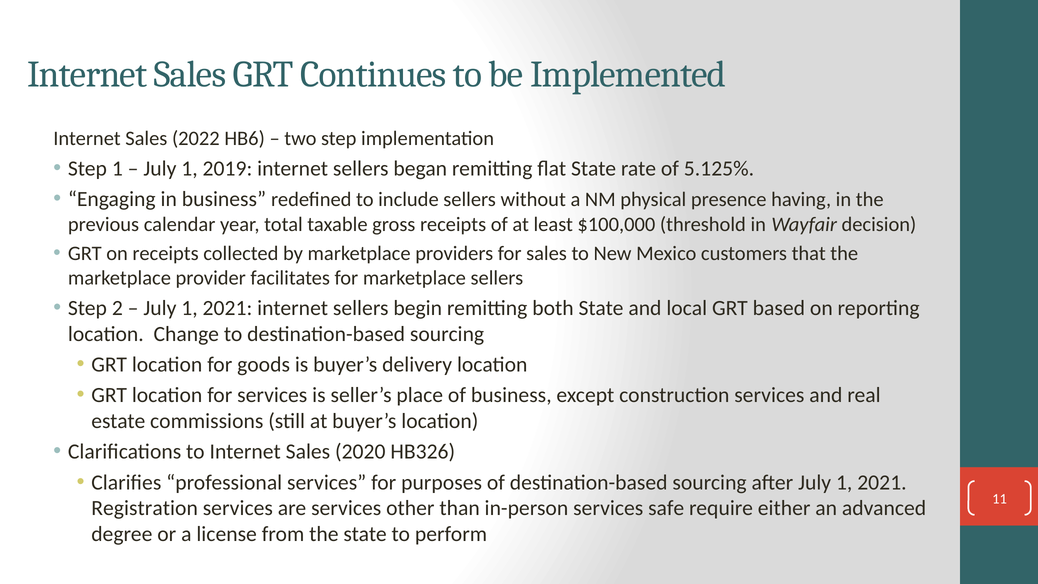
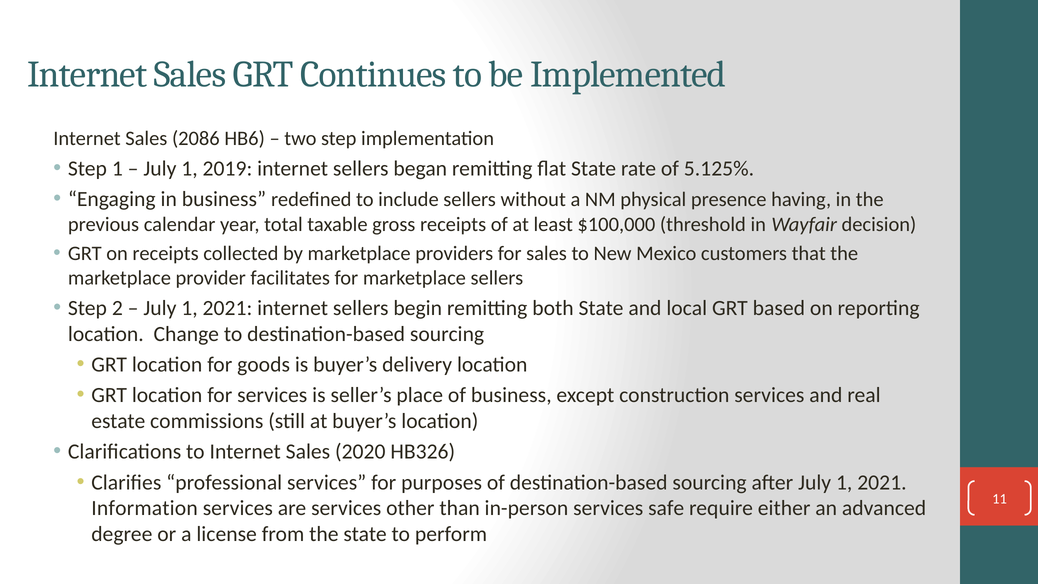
2022: 2022 -> 2086
Registration: Registration -> Information
